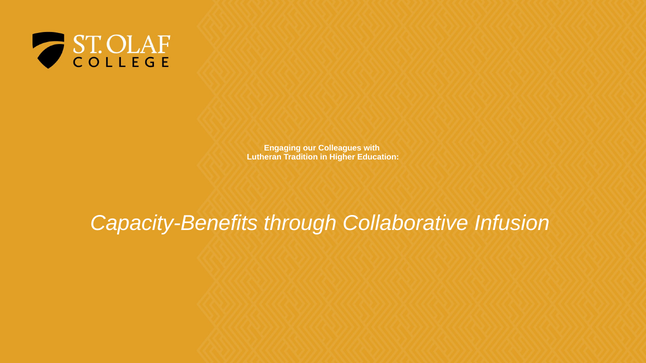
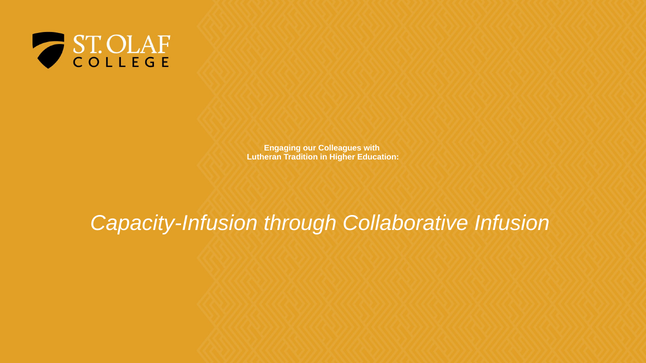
Capacity-Benefits: Capacity-Benefits -> Capacity-Infusion
